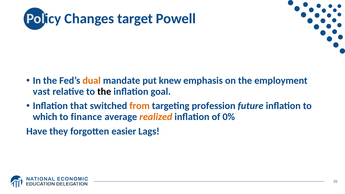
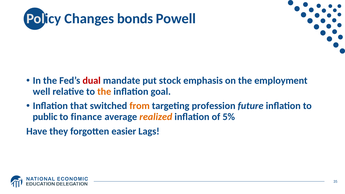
target: target -> bonds
dual colour: orange -> red
knew: knew -> stock
vast: vast -> well
the at (104, 91) colour: black -> orange
which: which -> public
0%: 0% -> 5%
